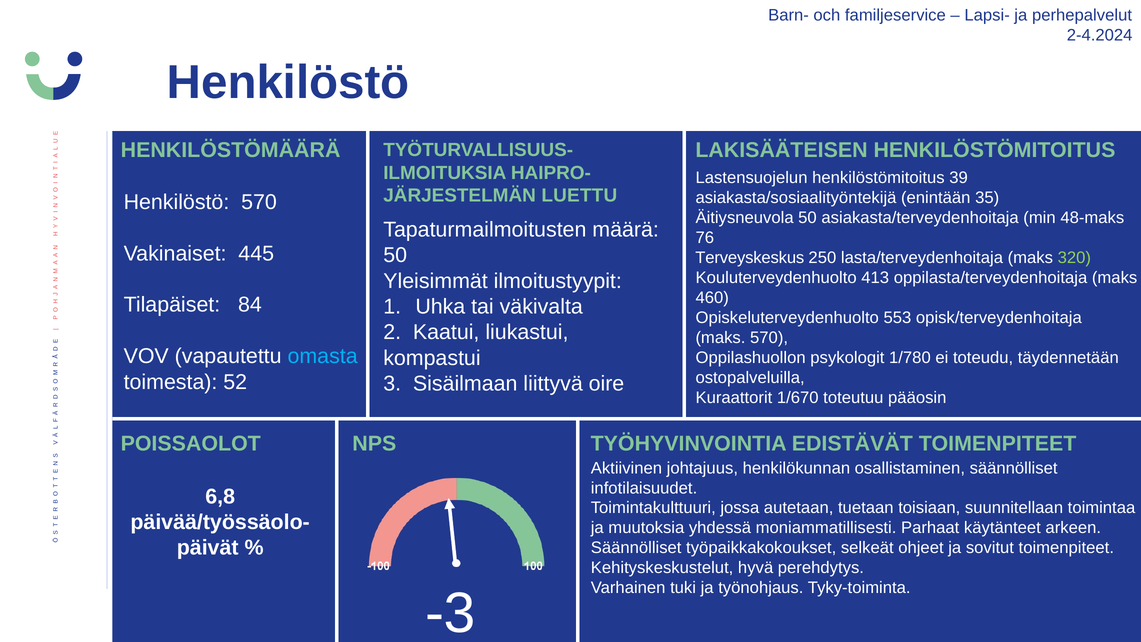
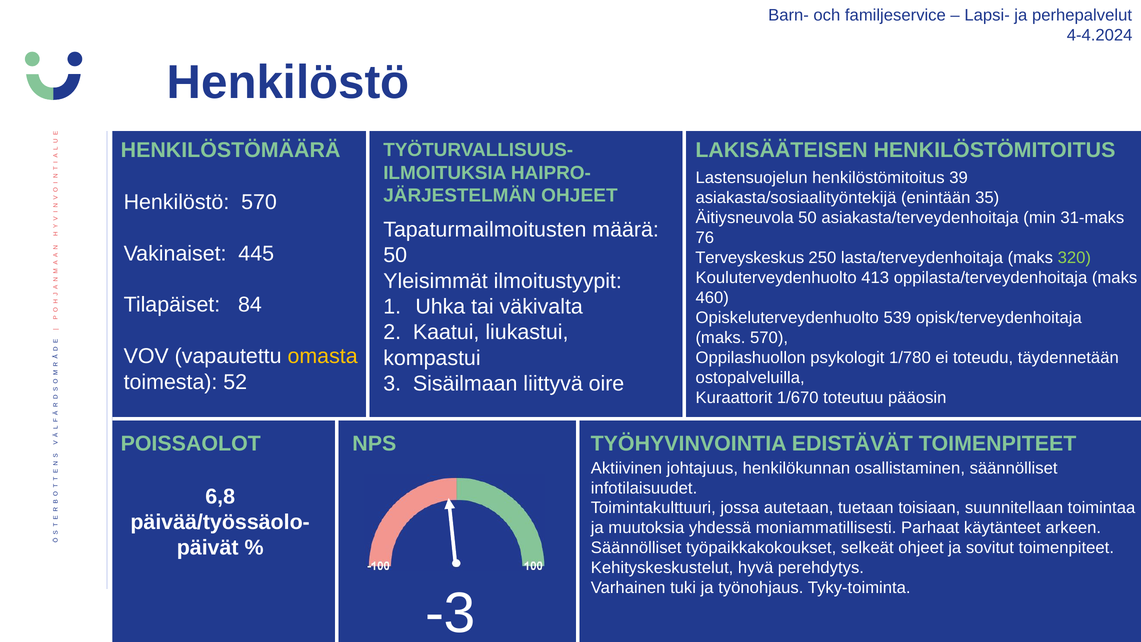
2-4.2024: 2-4.2024 -> 4-4.2024
LUETTU at (579, 196): LUETTU -> OHJEET
48-maks: 48-maks -> 31-maks
553: 553 -> 539
omasta colour: light blue -> yellow
